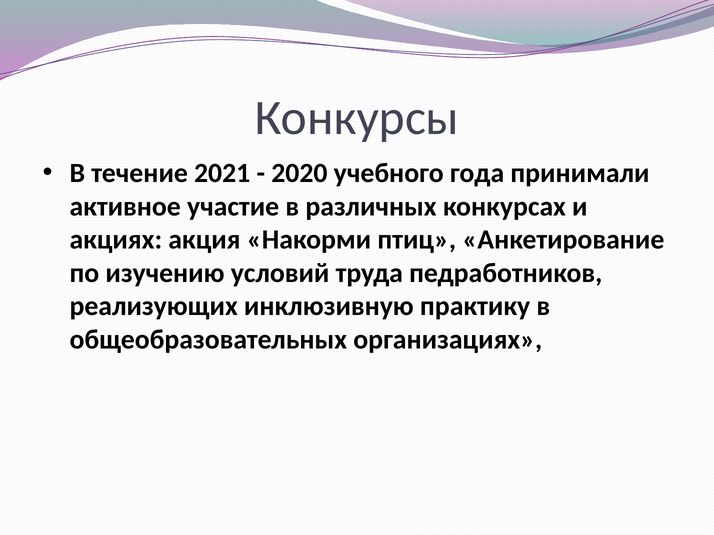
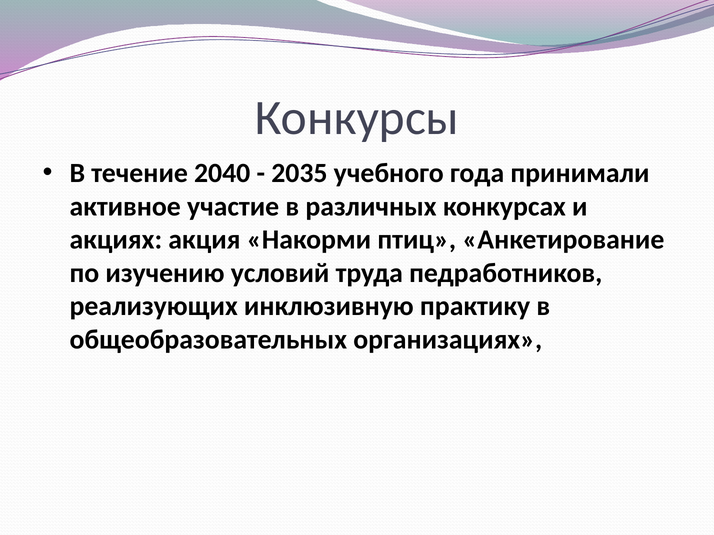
2021: 2021 -> 2040
2020: 2020 -> 2035
